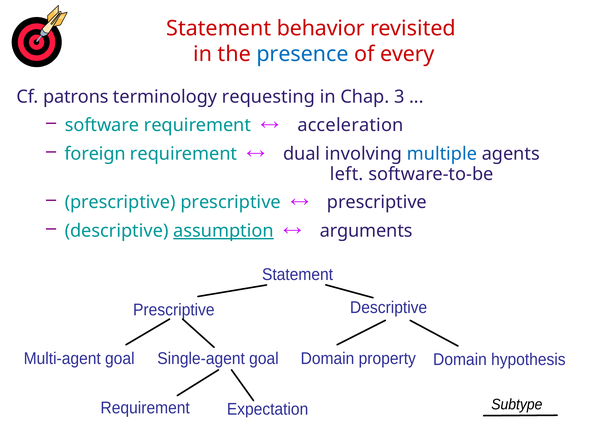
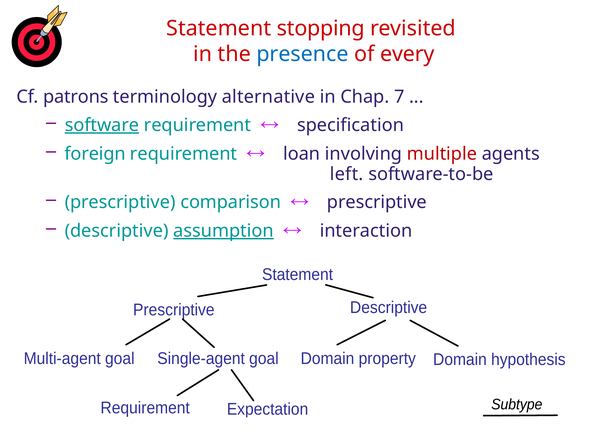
behavior: behavior -> stopping
requesting: requesting -> alternative
3: 3 -> 7
software underline: none -> present
acceleration: acceleration -> specification
dual: dual -> loan
multiple colour: blue -> red
prescriptive prescriptive: prescriptive -> comparison
arguments: arguments -> interaction
